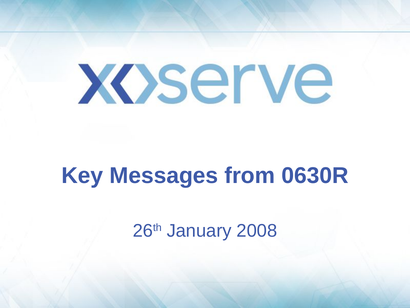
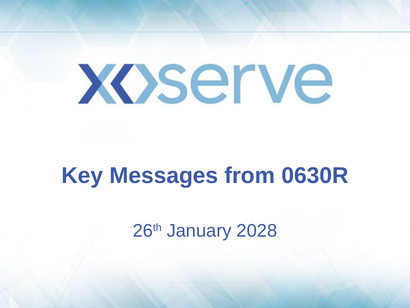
2008: 2008 -> 2028
